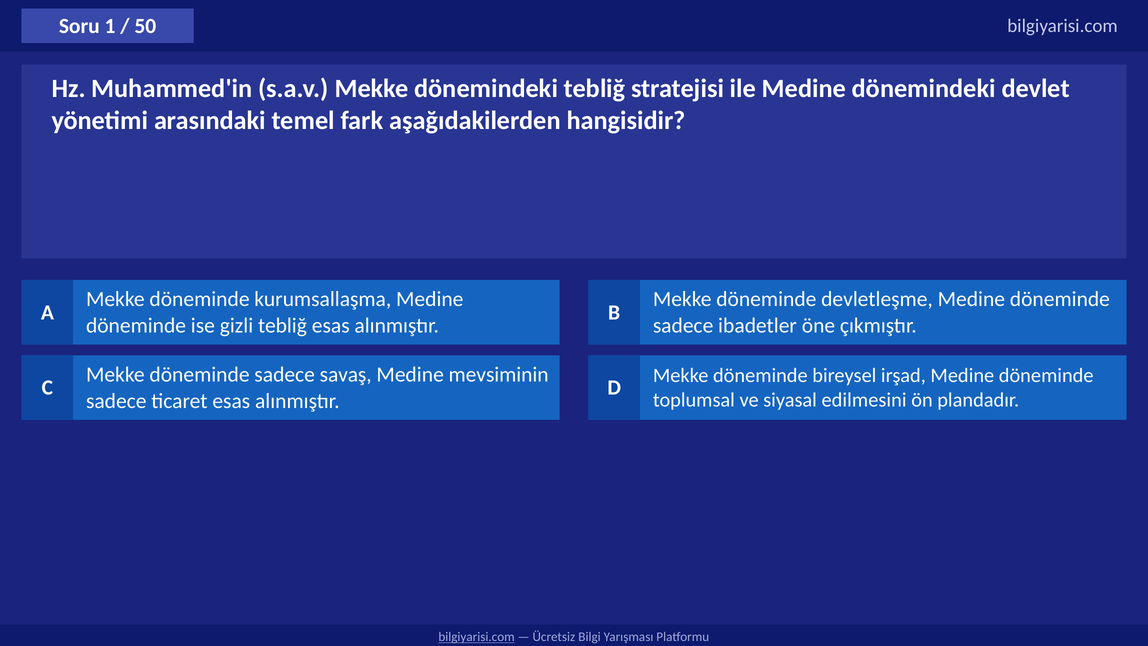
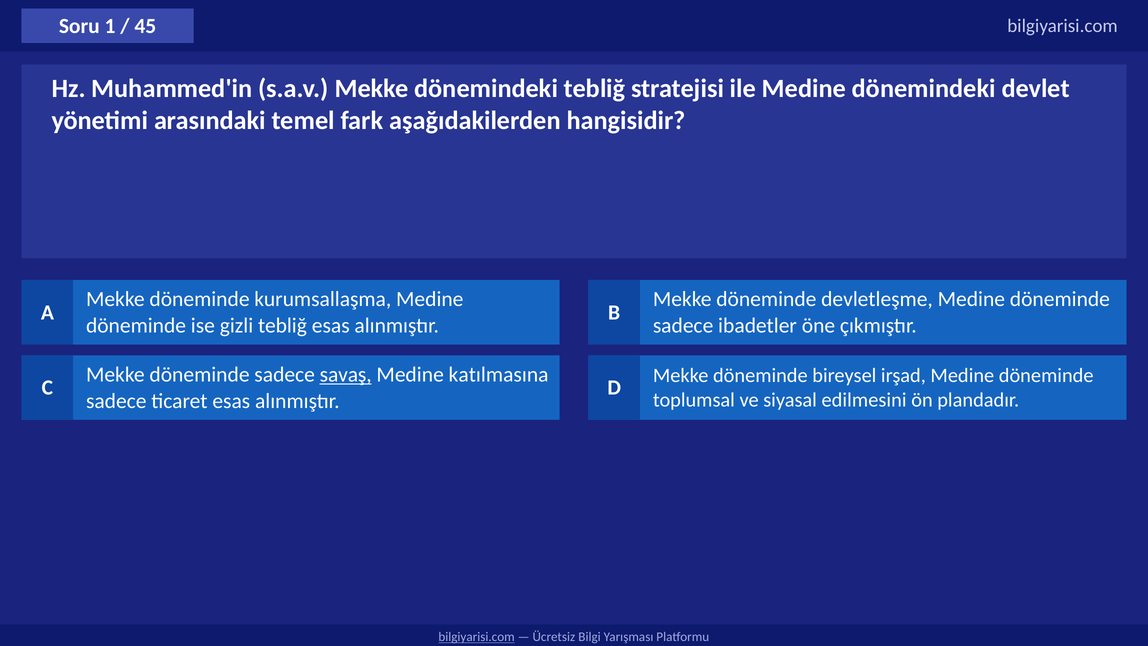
50: 50 -> 45
savaş underline: none -> present
mevsiminin: mevsiminin -> katılmasına
